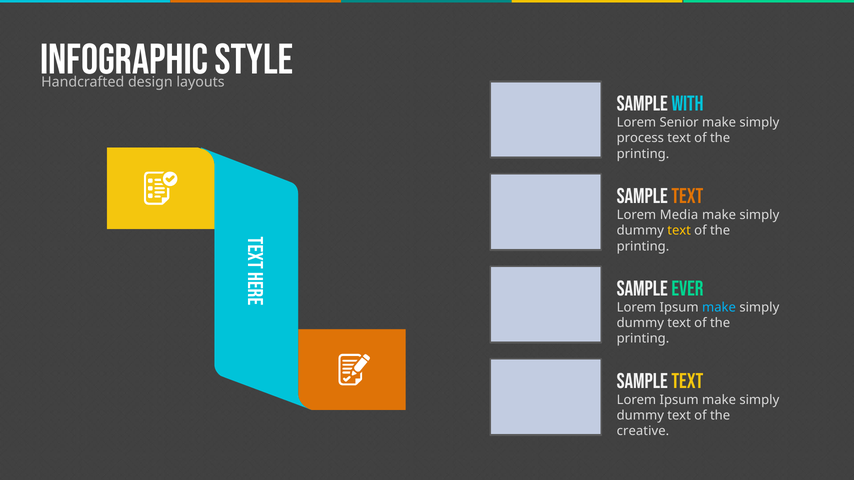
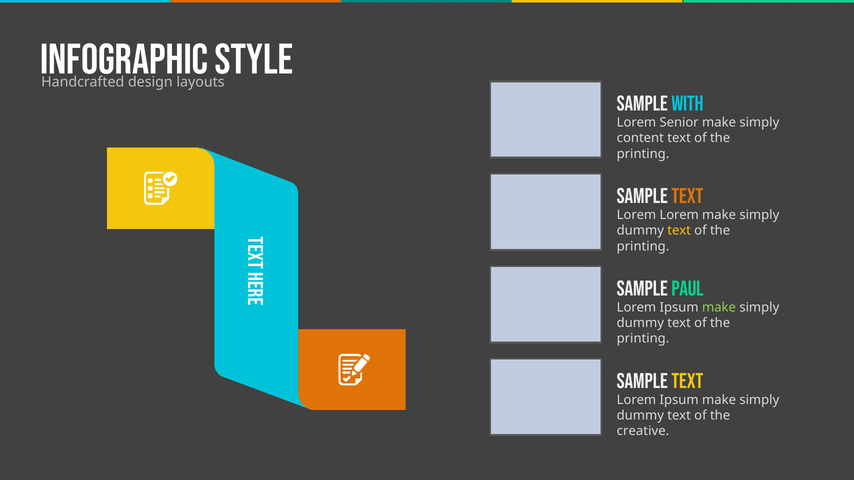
process: process -> content
Lorem Media: Media -> Lorem
EVER: EVER -> PAUL
make at (719, 308) colour: light blue -> light green
